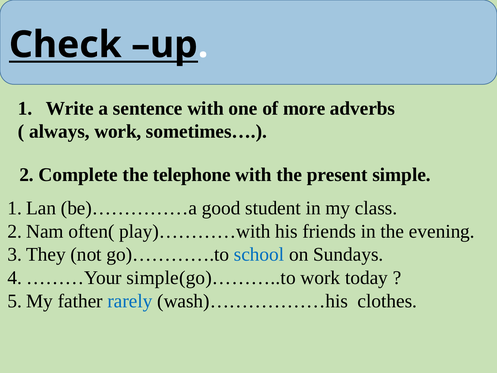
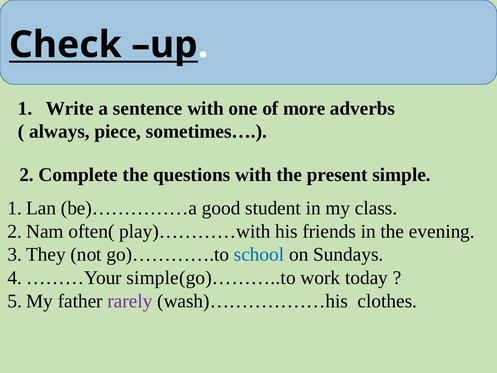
always work: work -> piece
telephone: telephone -> questions
rarely colour: blue -> purple
